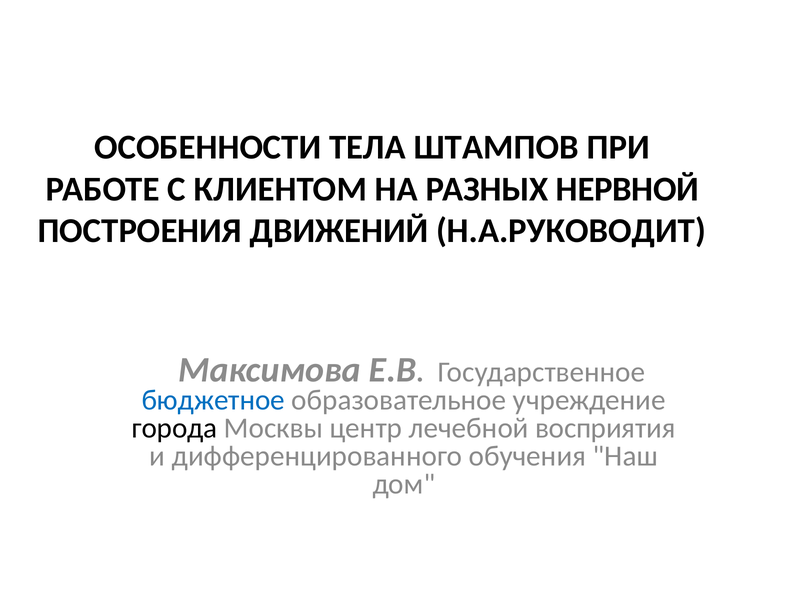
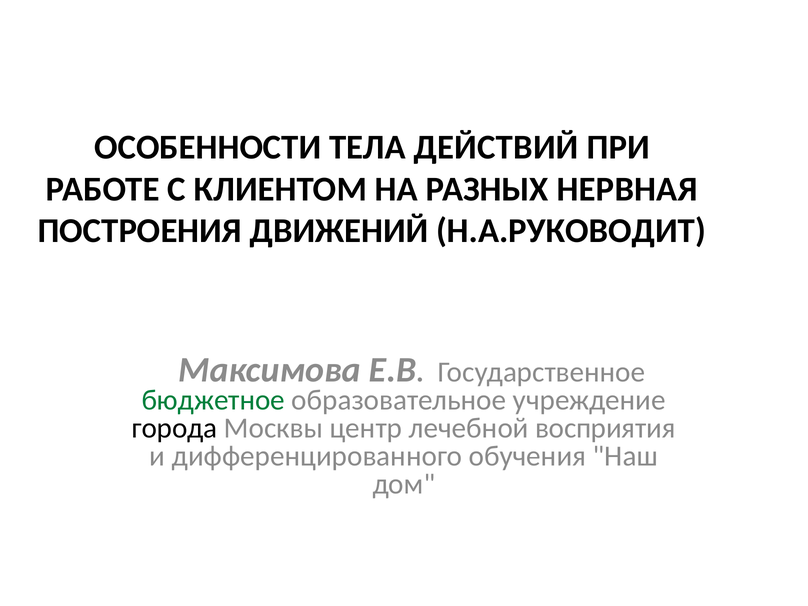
ШТАМПОВ: ШТАМПОВ -> ДЕЙСТВИЙ
НЕРВНОЙ: НЕРВНОЙ -> НЕРВНАЯ
бюджетное colour: blue -> green
